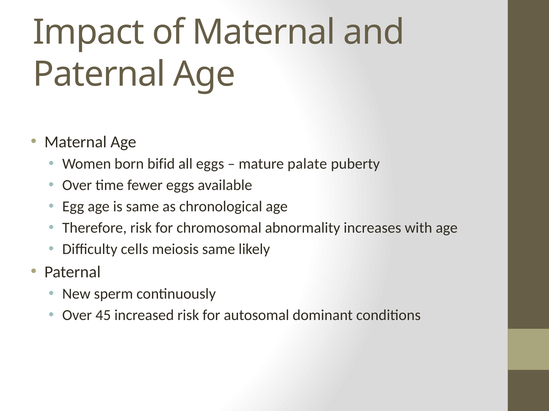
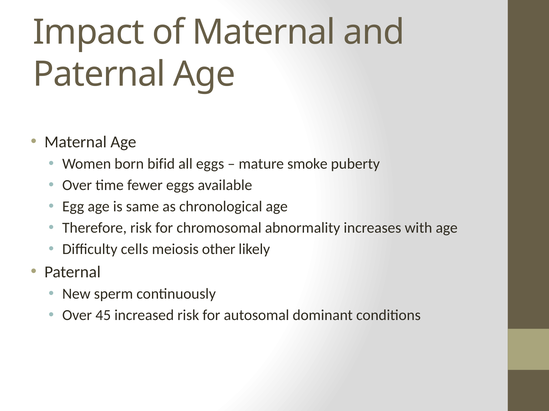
palate: palate -> smoke
meiosis same: same -> other
